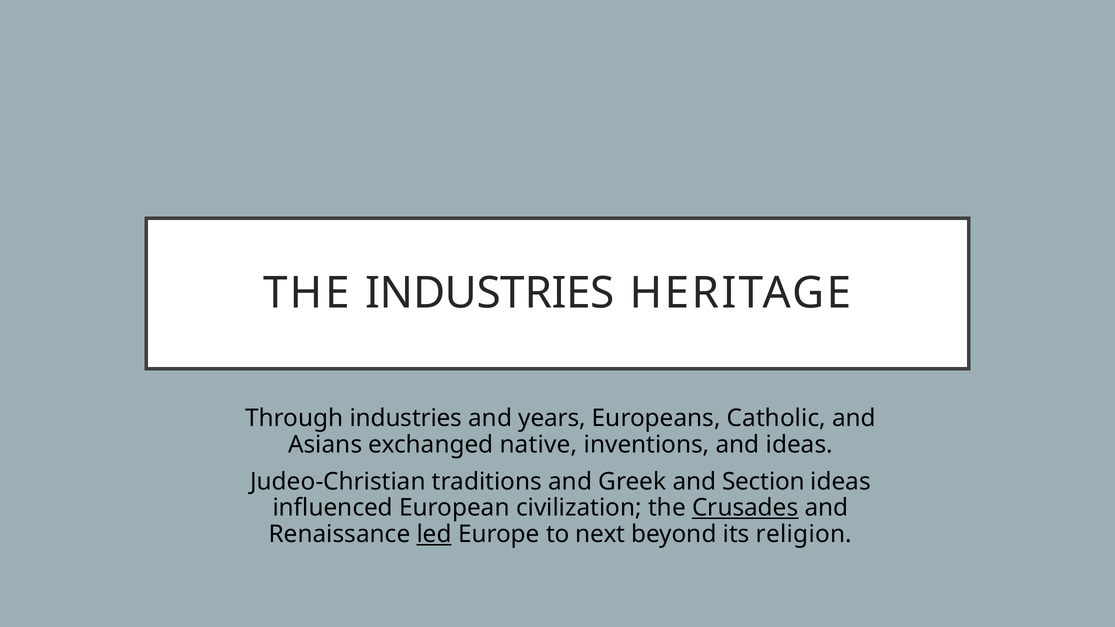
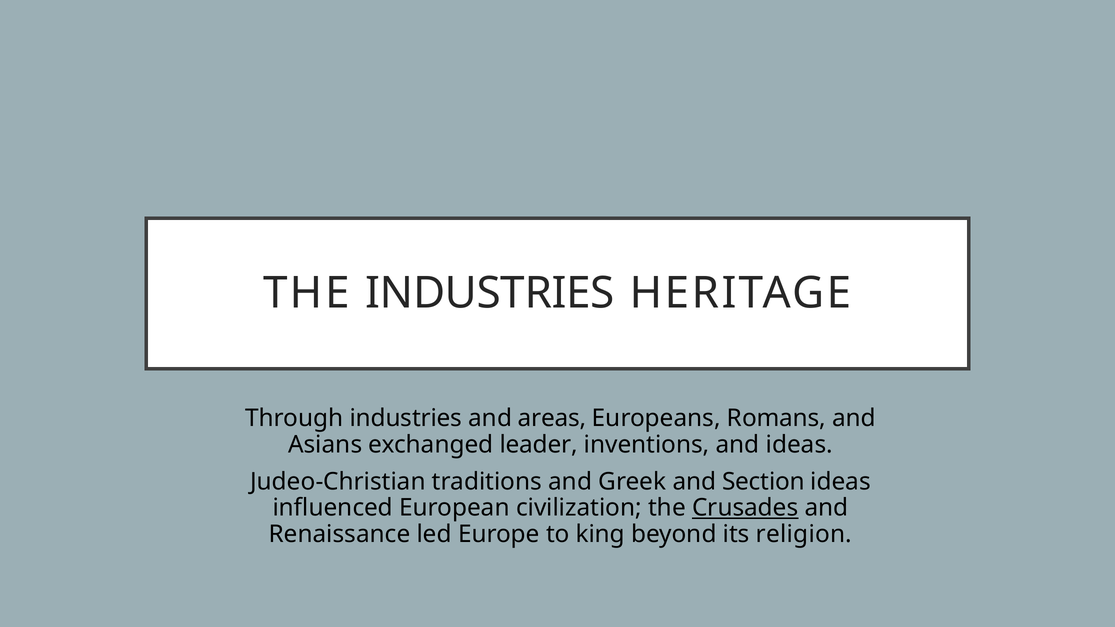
years: years -> areas
Catholic: Catholic -> Romans
native: native -> leader
led underline: present -> none
next: next -> king
